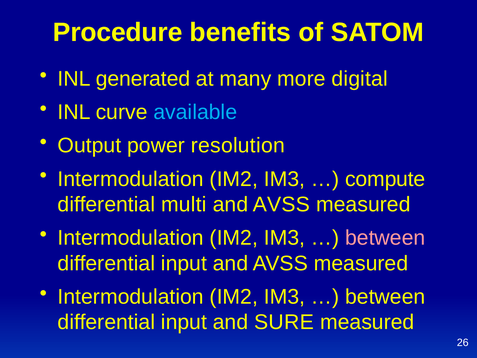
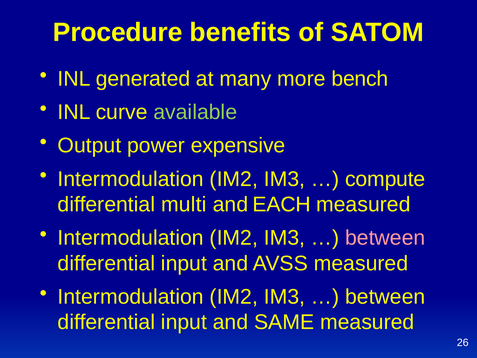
digital: digital -> bench
available colour: light blue -> light green
resolution: resolution -> expensive
AVSS at (282, 204): AVSS -> EACH
SURE: SURE -> SAME
